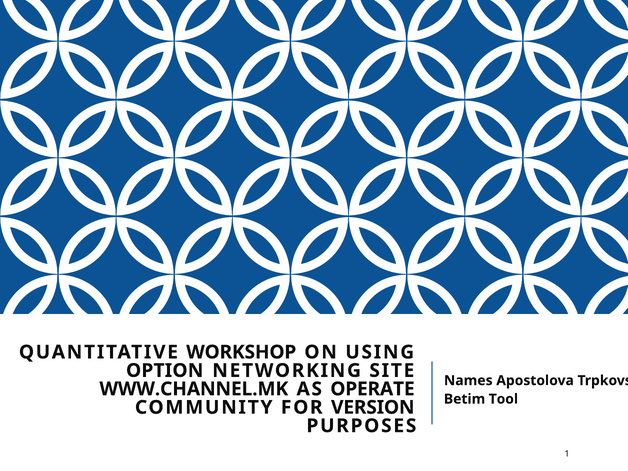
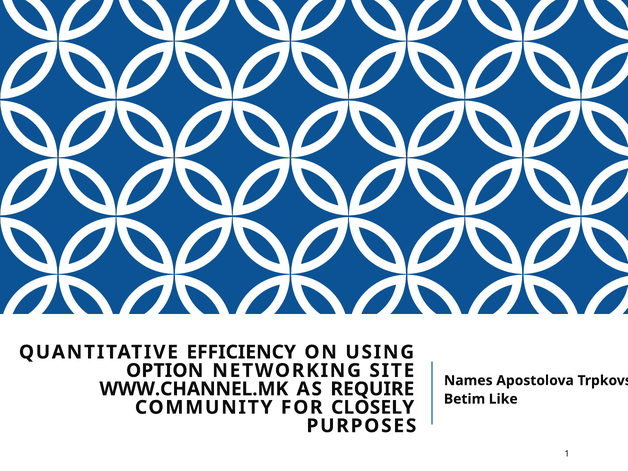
WORKSHOP: WORKSHOP -> EFFICIENCY
OPERATE: OPERATE -> REQUIRE
Tool: Tool -> Like
VERSION: VERSION -> CLOSELY
